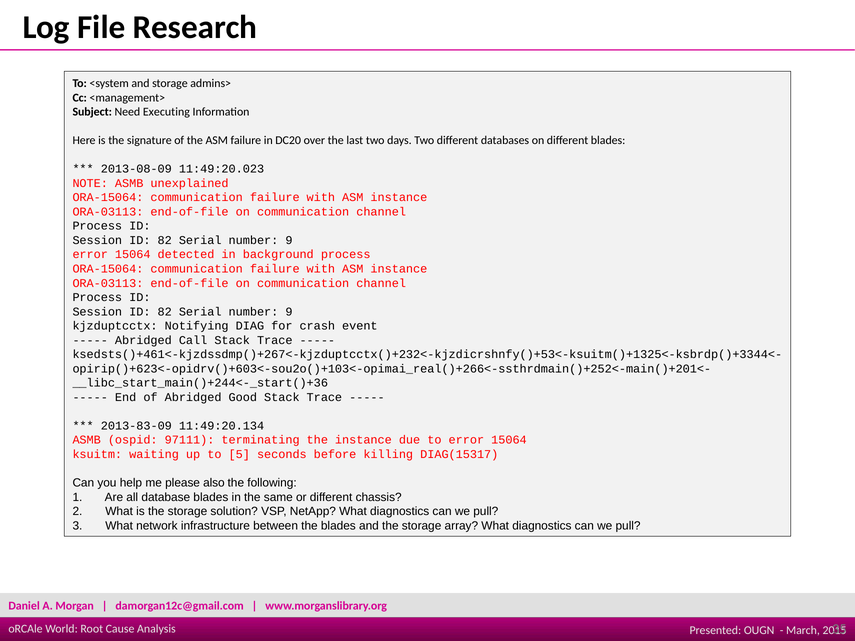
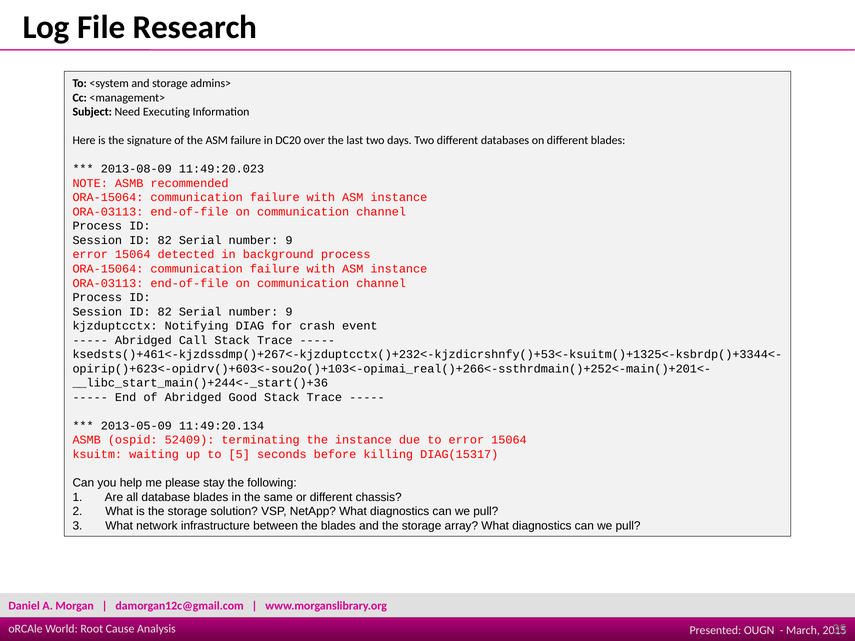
unexplained: unexplained -> recommended
2013-83-09: 2013-83-09 -> 2013-05-09
97111: 97111 -> 52409
also: also -> stay
